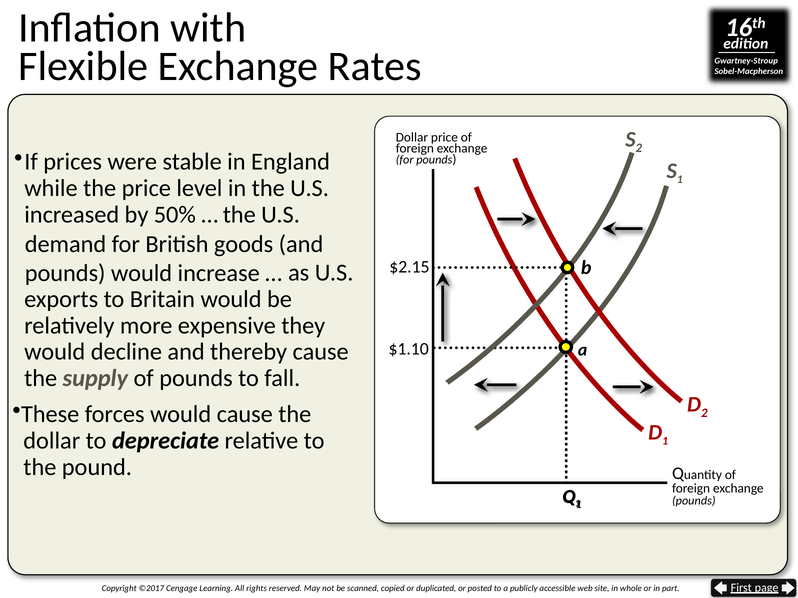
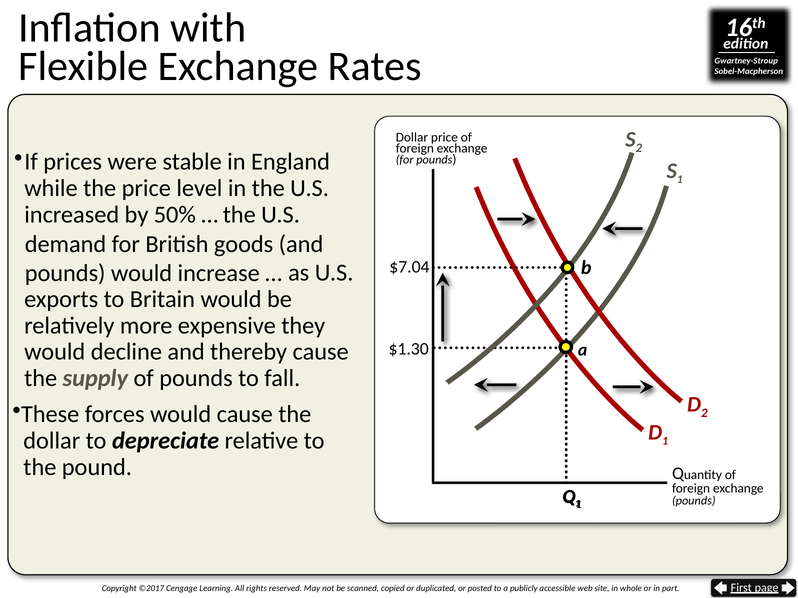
$2.15: $2.15 -> $7.04
$1.10: $1.10 -> $1.30
